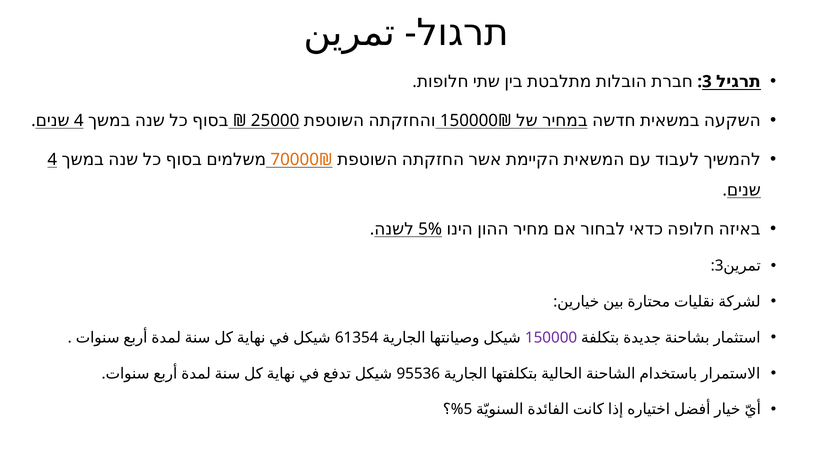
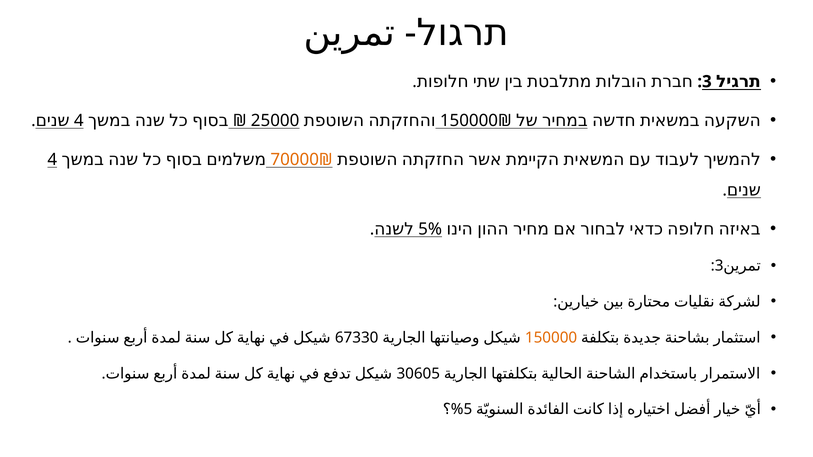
61354: 61354 -> 67330
150000 colour: purple -> orange
95536: 95536 -> 30605
